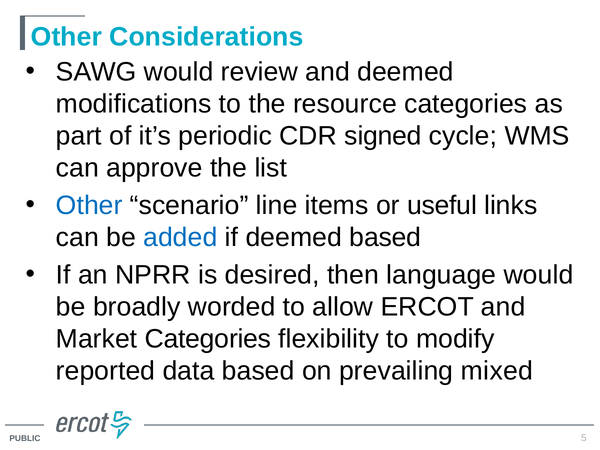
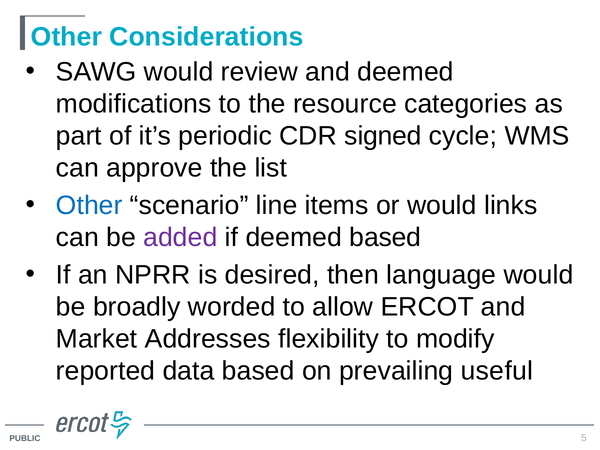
or useful: useful -> would
added colour: blue -> purple
Market Categories: Categories -> Addresses
mixed: mixed -> useful
